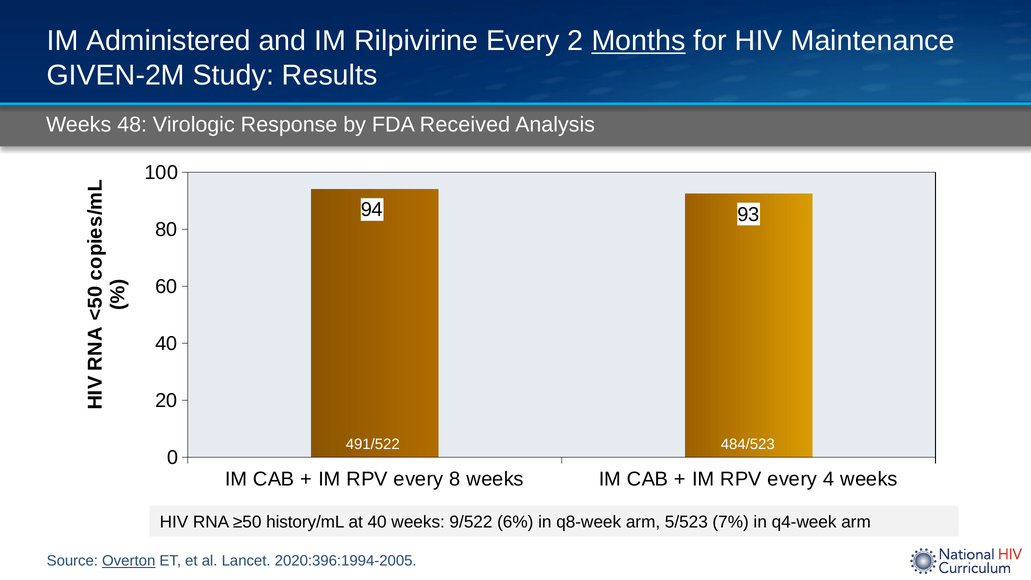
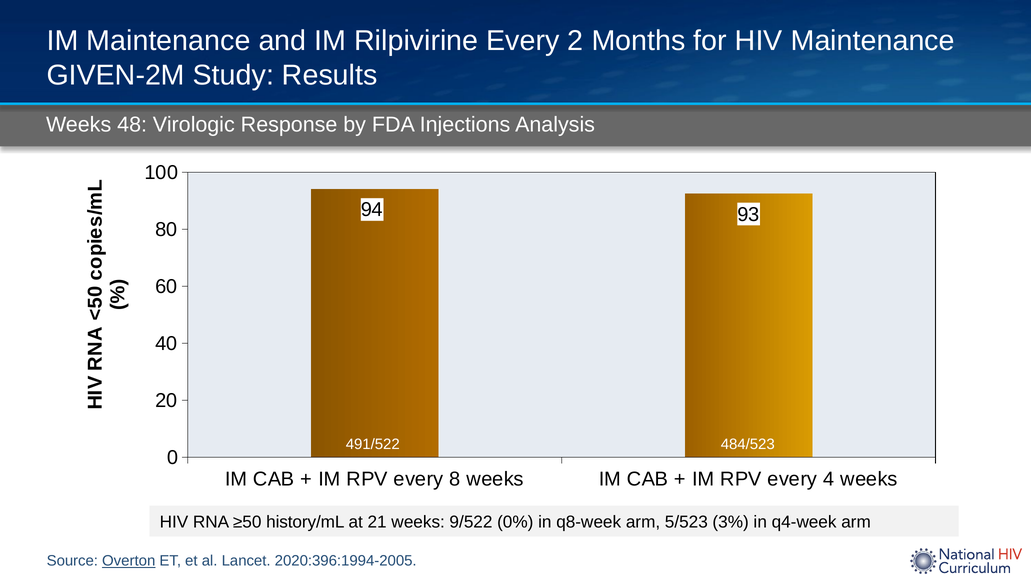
IM Administered: Administered -> Maintenance
Months underline: present -> none
Received: Received -> Injections
at 40: 40 -> 21
6%: 6% -> 0%
7%: 7% -> 3%
